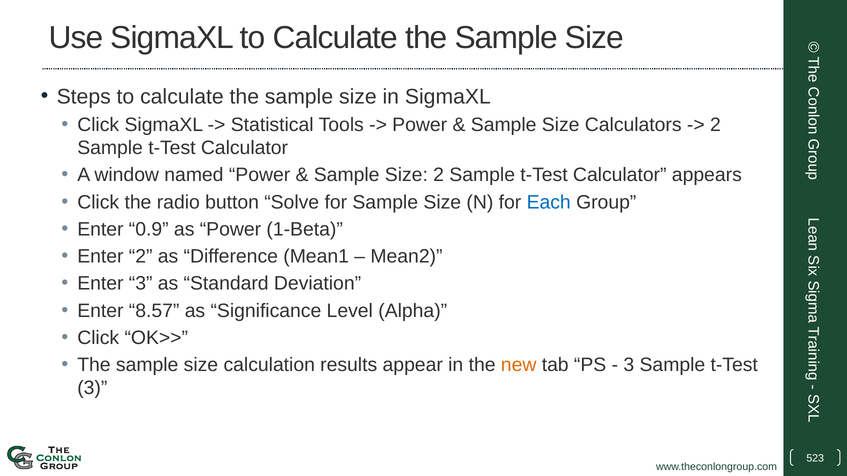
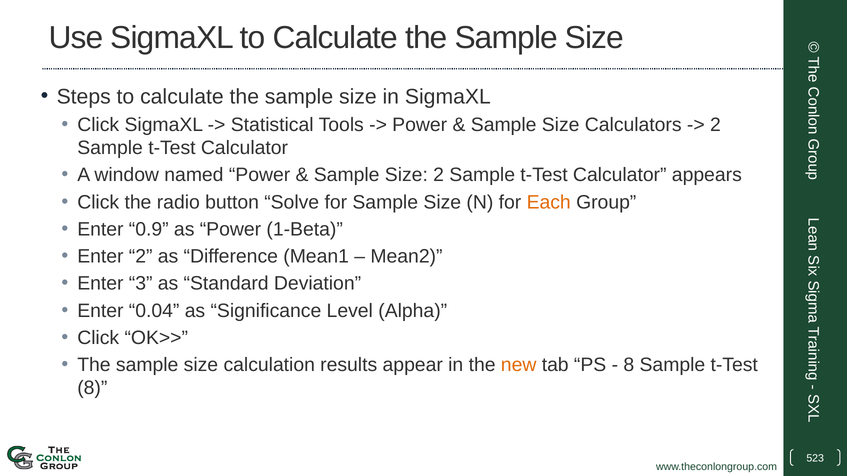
Each colour: blue -> orange
8.57: 8.57 -> 0.04
3 at (629, 365): 3 -> 8
3 at (92, 388): 3 -> 8
